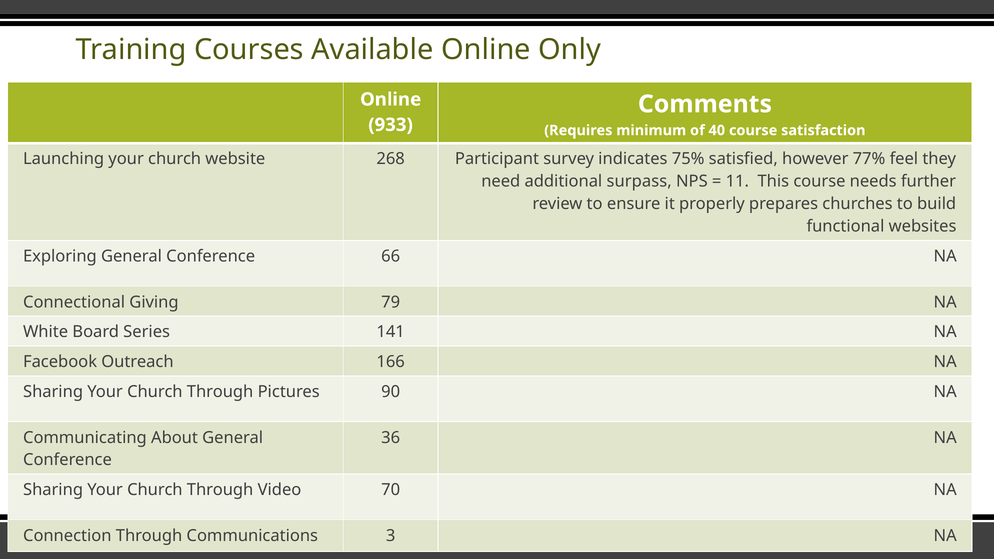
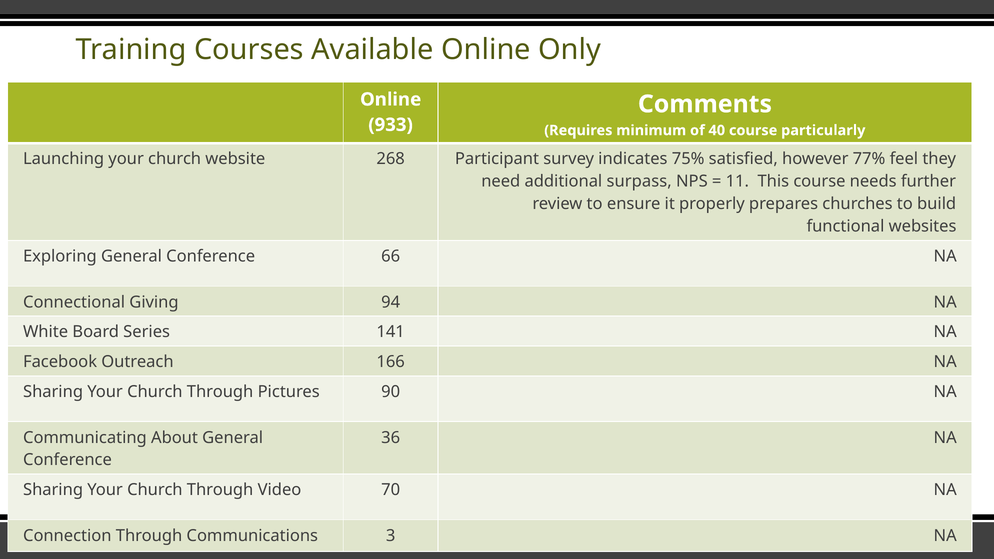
satisfaction: satisfaction -> particularly
79: 79 -> 94
